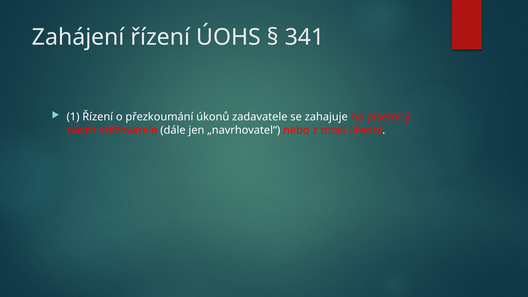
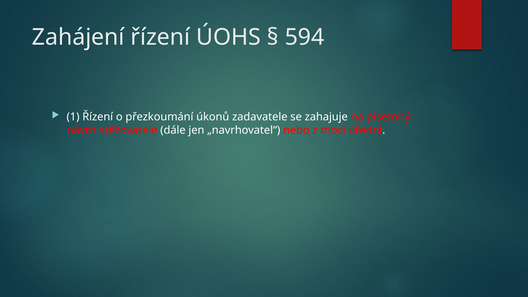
341: 341 -> 594
